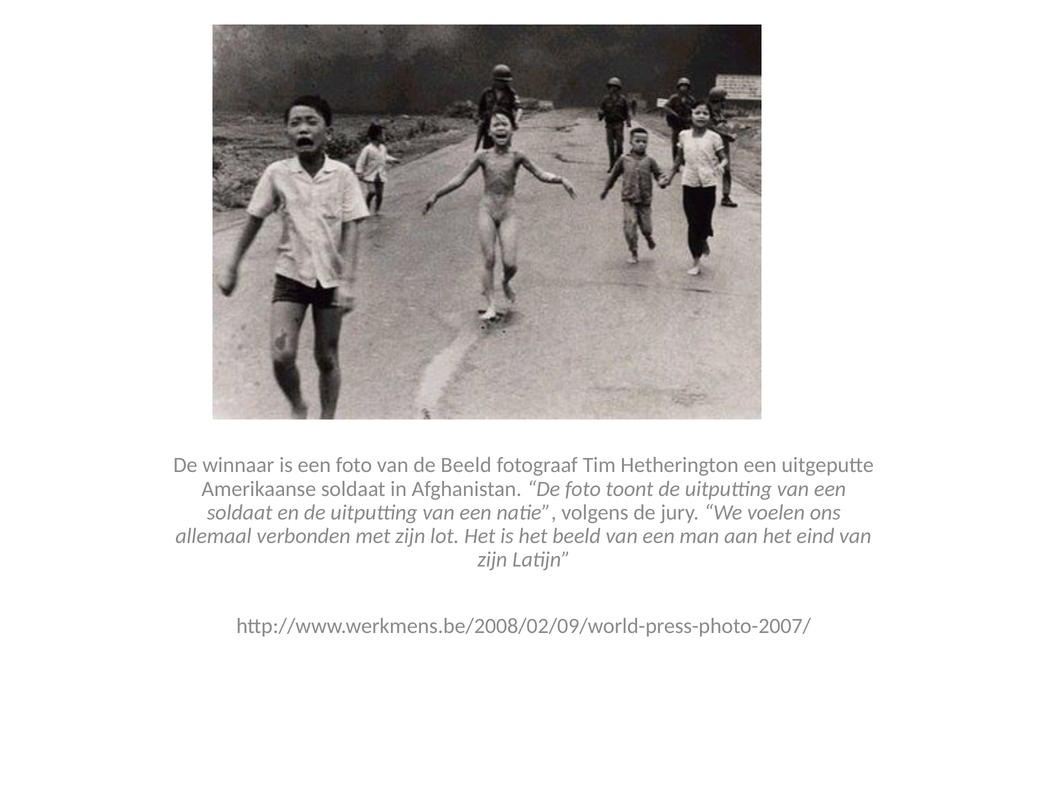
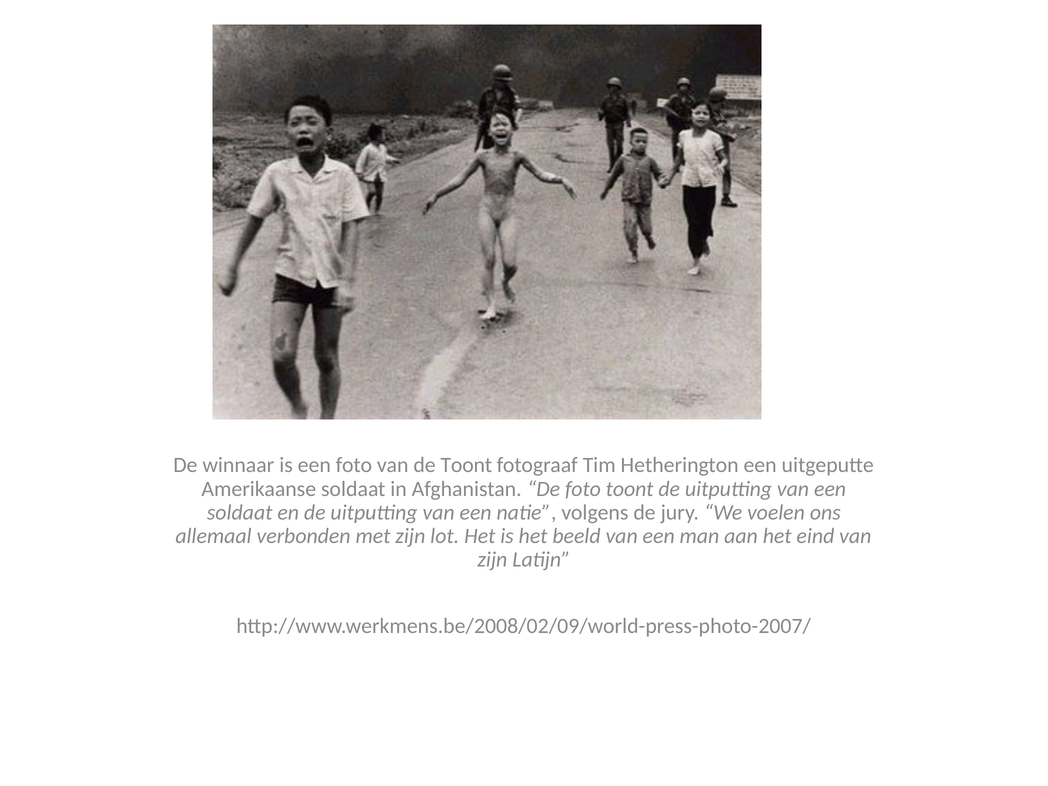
de Beeld: Beeld -> Toont
